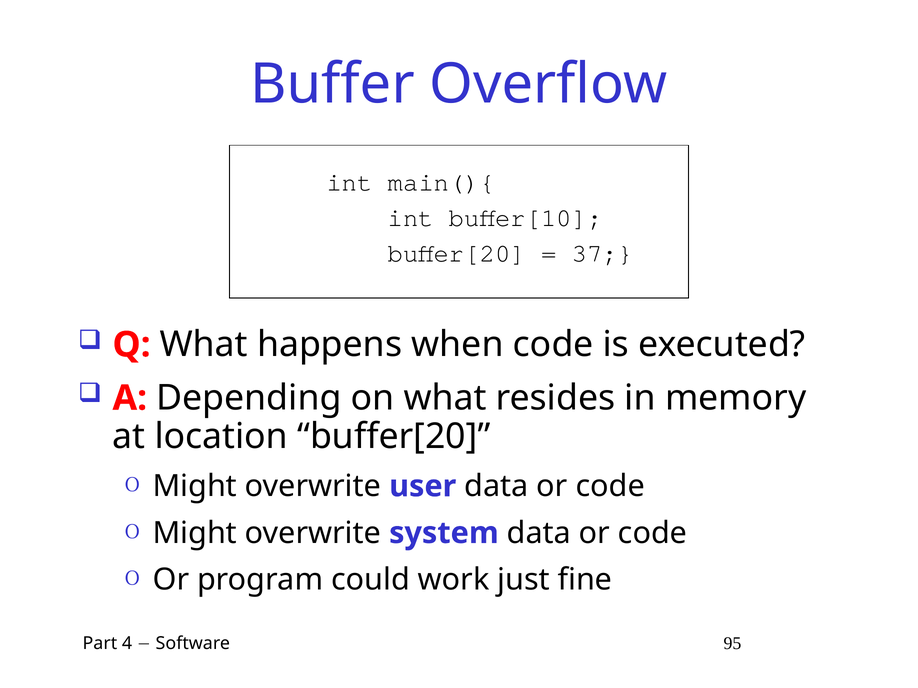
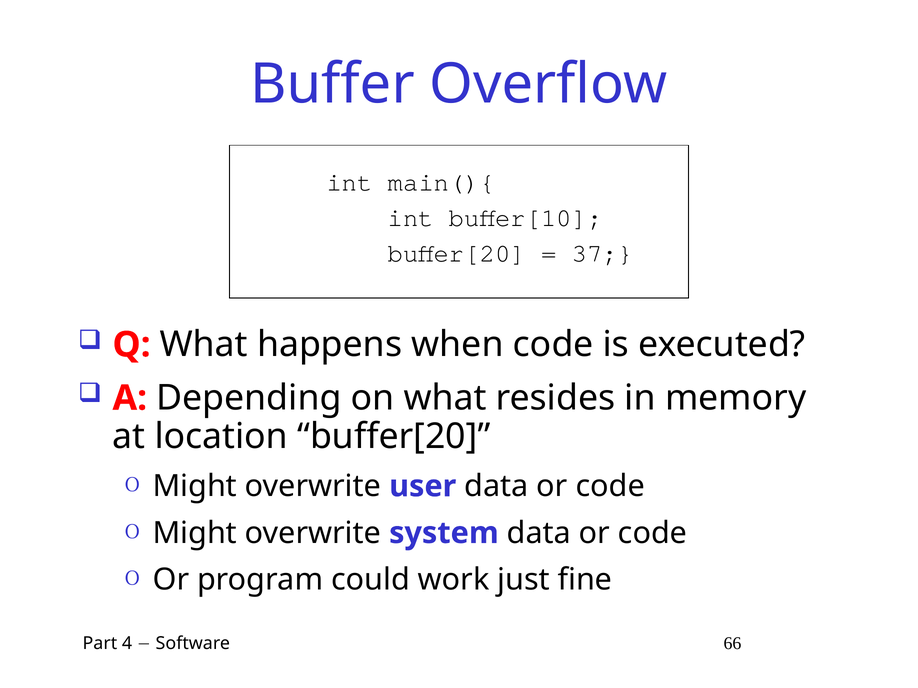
95: 95 -> 66
